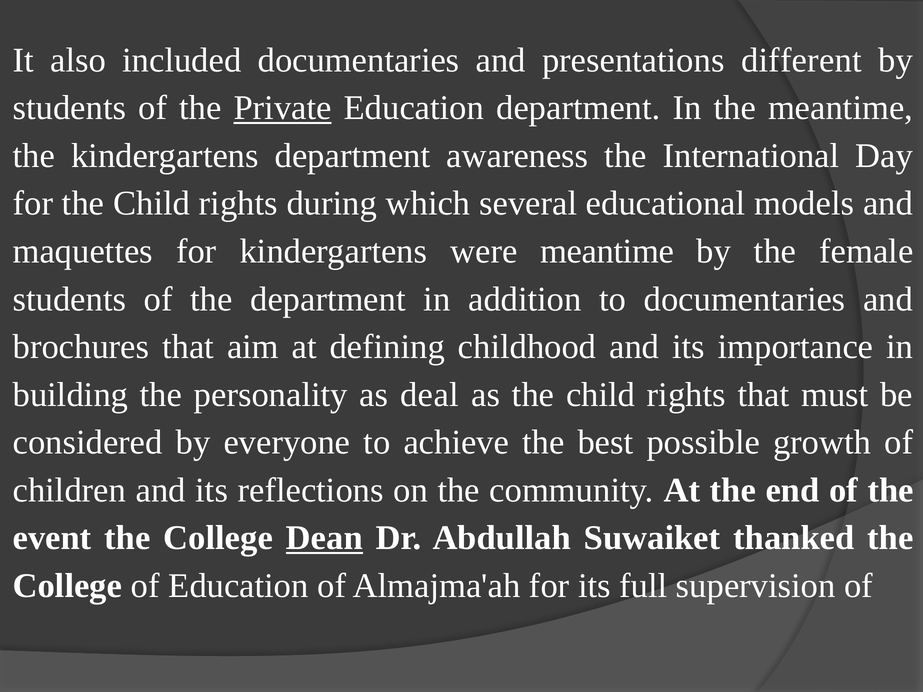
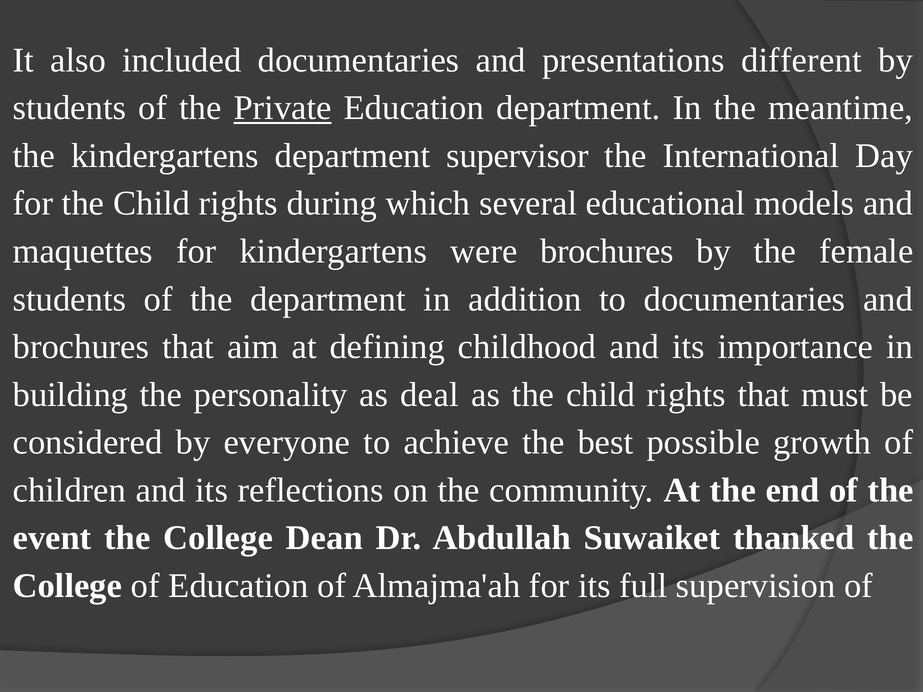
awareness: awareness -> supervisor
were meantime: meantime -> brochures
Dean underline: present -> none
